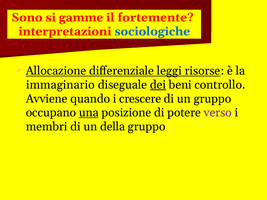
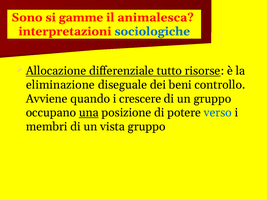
fortemente: fortemente -> animalesca
leggi: leggi -> tutto
immaginario: immaginario -> eliminazione
dei underline: present -> none
verso colour: purple -> blue
della: della -> vista
